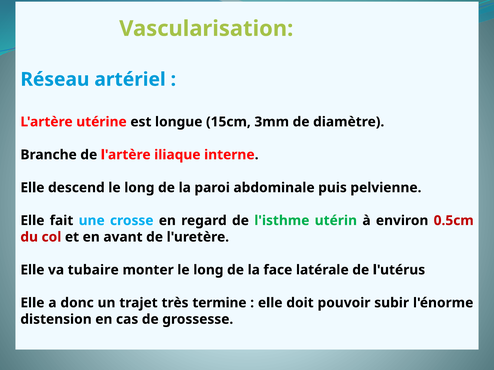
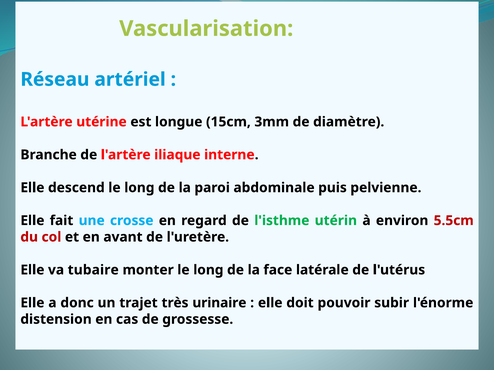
0.5cm: 0.5cm -> 5.5cm
termine: termine -> urinaire
